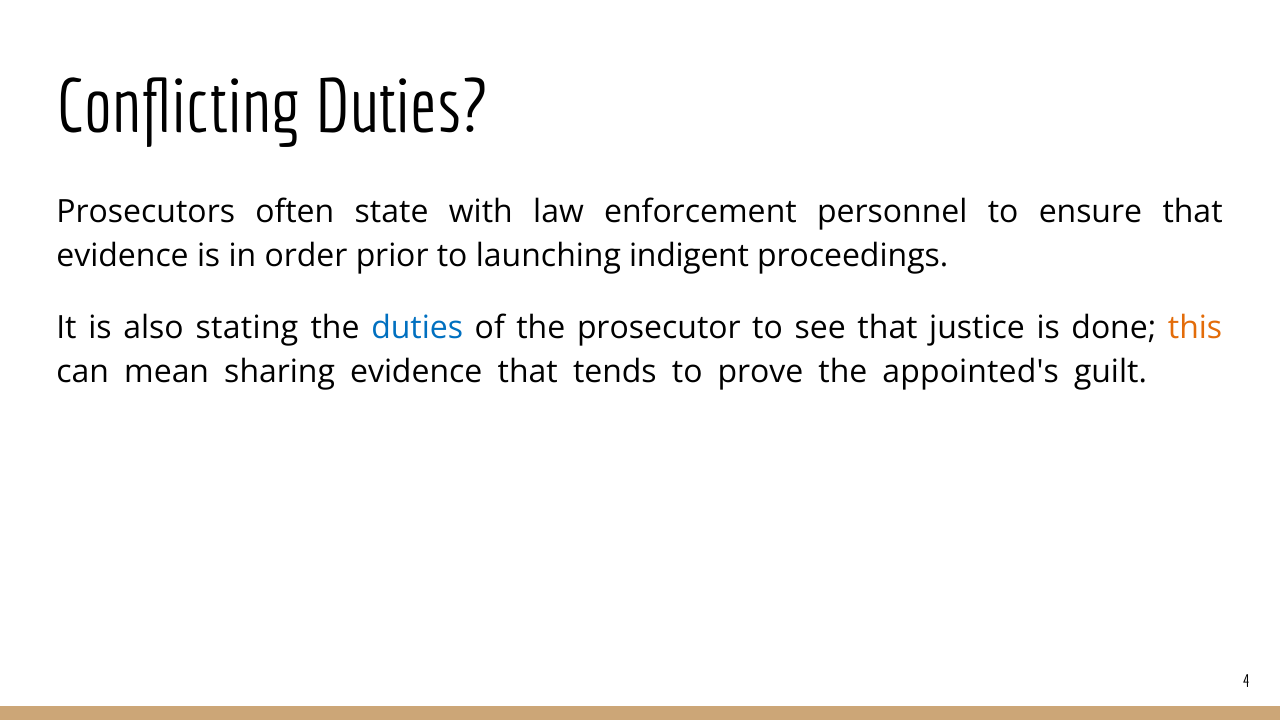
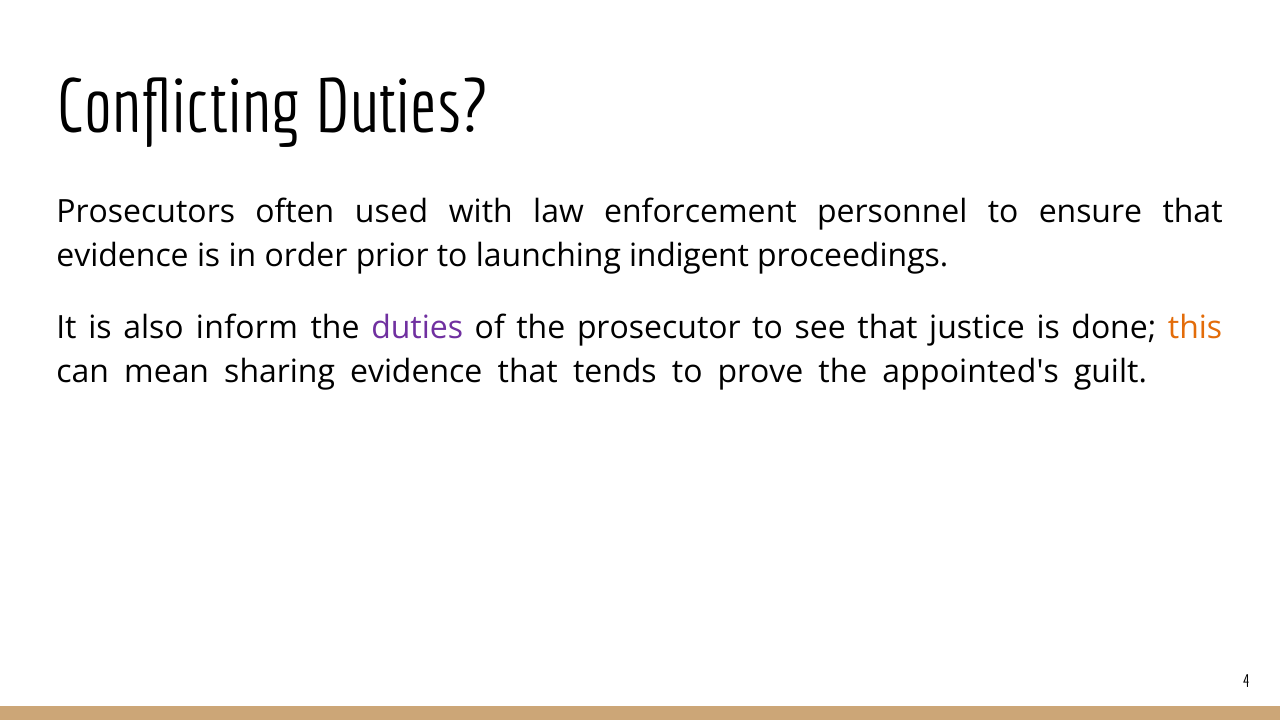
state: state -> used
stating: stating -> inform
duties at (417, 328) colour: blue -> purple
